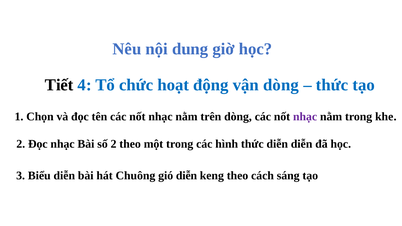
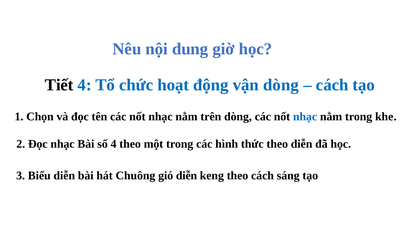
thức at (332, 85): thức -> cách
nhạc at (305, 117) colour: purple -> blue
số 2: 2 -> 4
thức diễn: diễn -> theo
